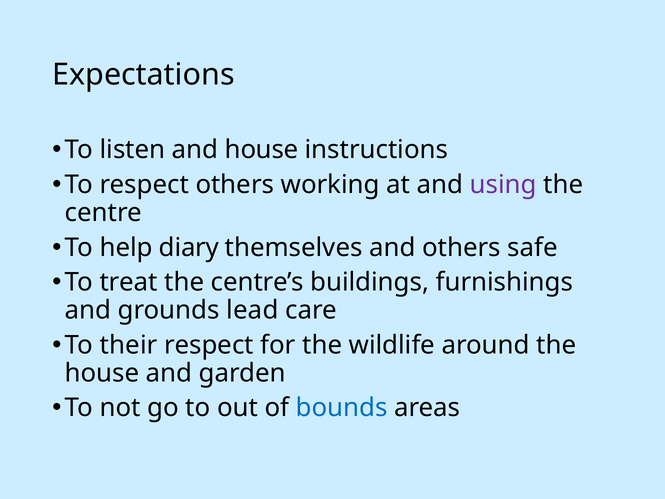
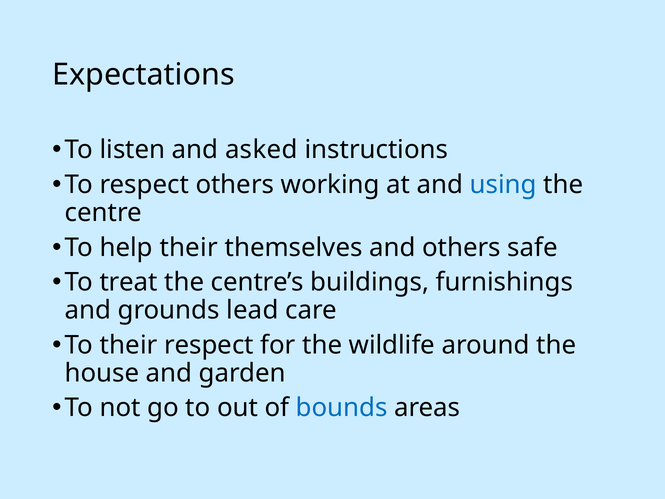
and house: house -> asked
using colour: purple -> blue
help diary: diary -> their
